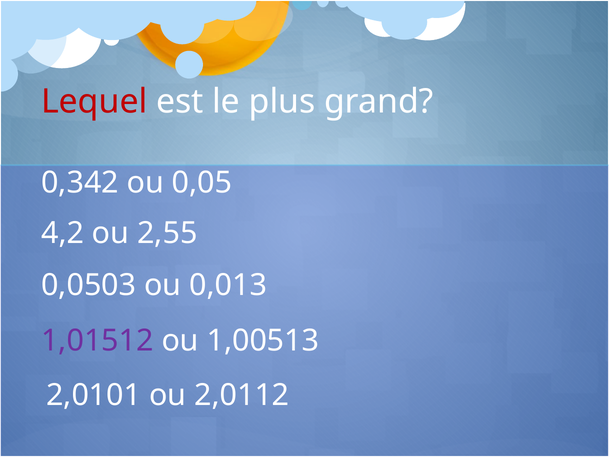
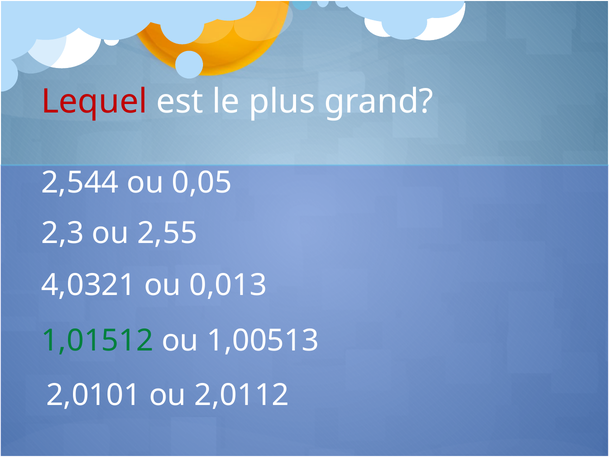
0,342: 0,342 -> 2,544
4,2: 4,2 -> 2,3
0,0503: 0,0503 -> 4,0321
1,01512 colour: purple -> green
